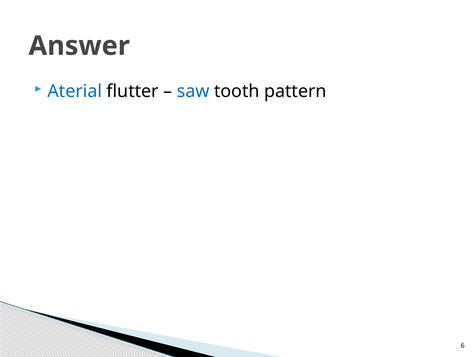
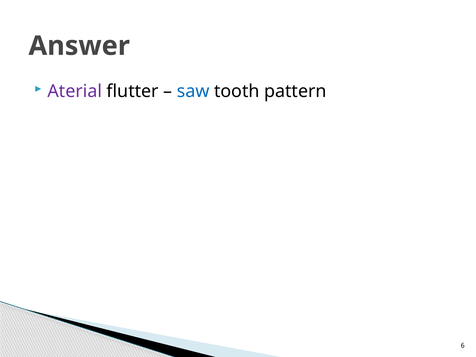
Aterial colour: blue -> purple
